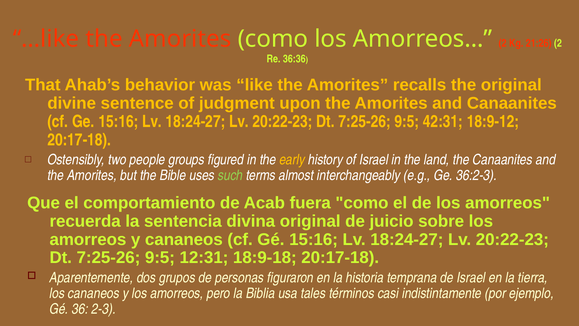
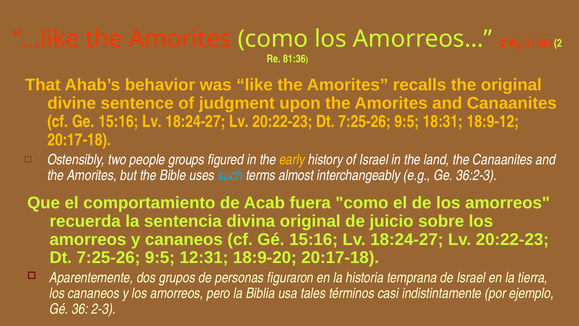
36:36: 36:36 -> 81:36
42:31: 42:31 -> 18:31
such colour: light green -> light blue
18:9-18: 18:9-18 -> 18:9-20
